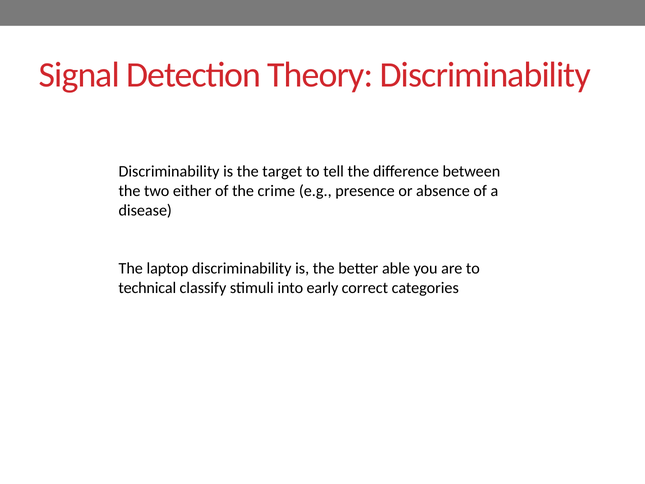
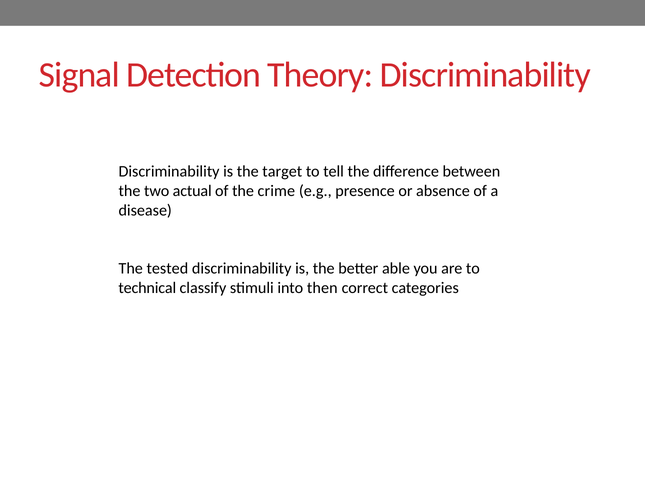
either: either -> actual
laptop: laptop -> tested
early: early -> then
